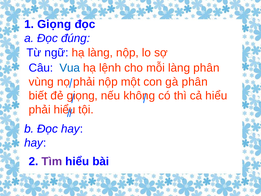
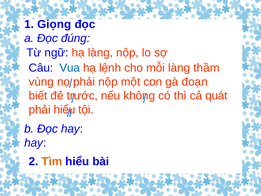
làng phân: phân -> thầm
gà phân: phân -> đoạn
đẻ giọng: giọng -> trước
cả hiểu: hiểu -> quát
Tìm colour: purple -> orange
